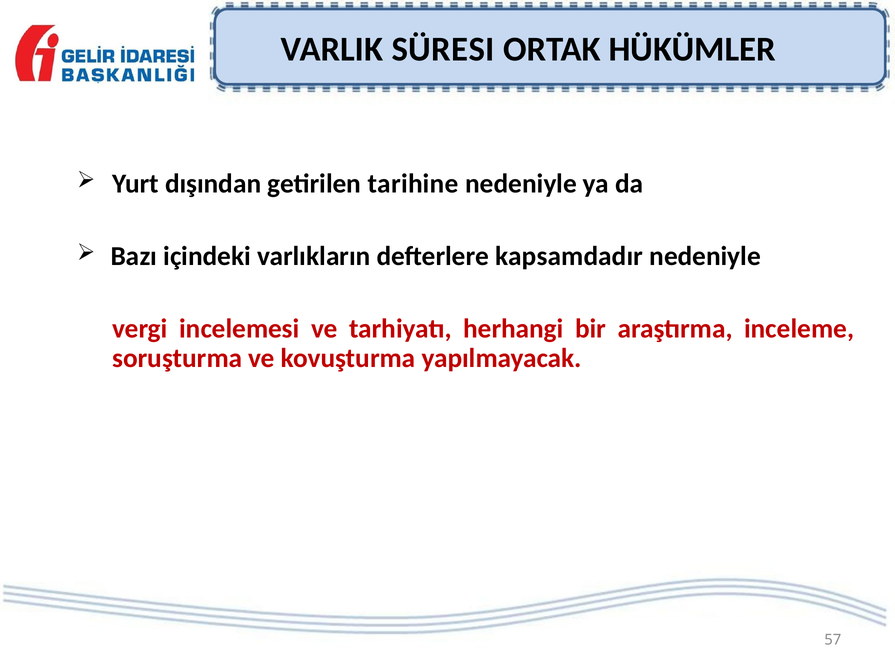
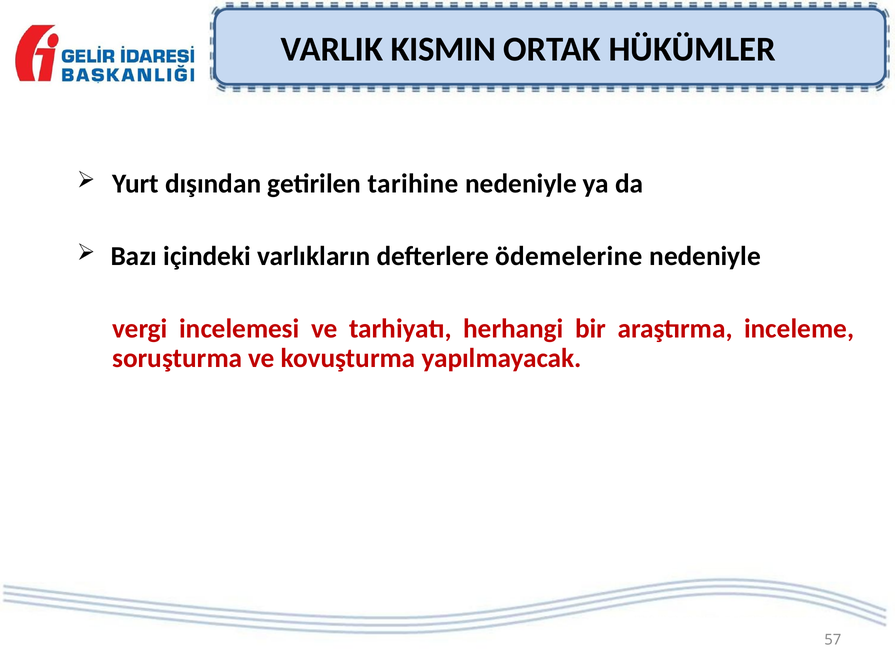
SÜRESI: SÜRESI -> KISMIN
kapsamdadır: kapsamdadır -> ödemelerine
